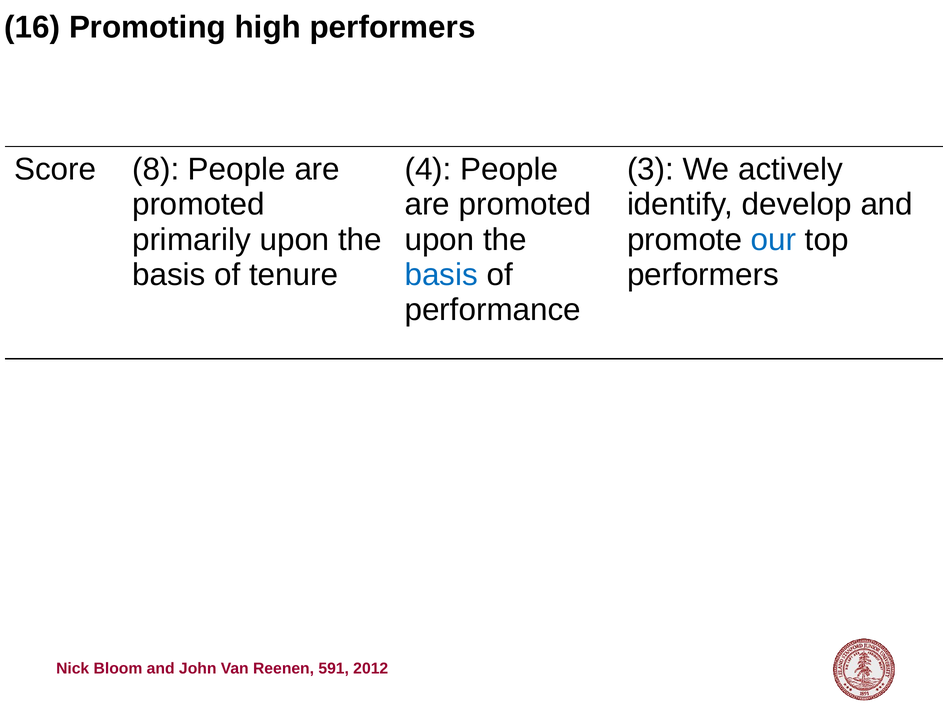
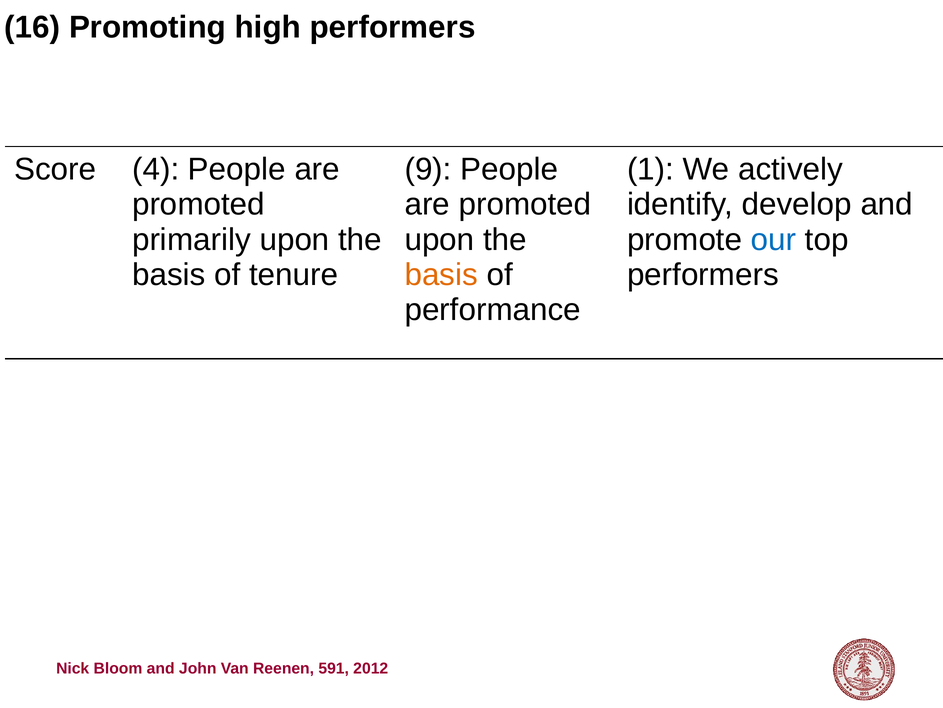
8: 8 -> 4
4: 4 -> 9
3: 3 -> 1
basis at (441, 274) colour: blue -> orange
